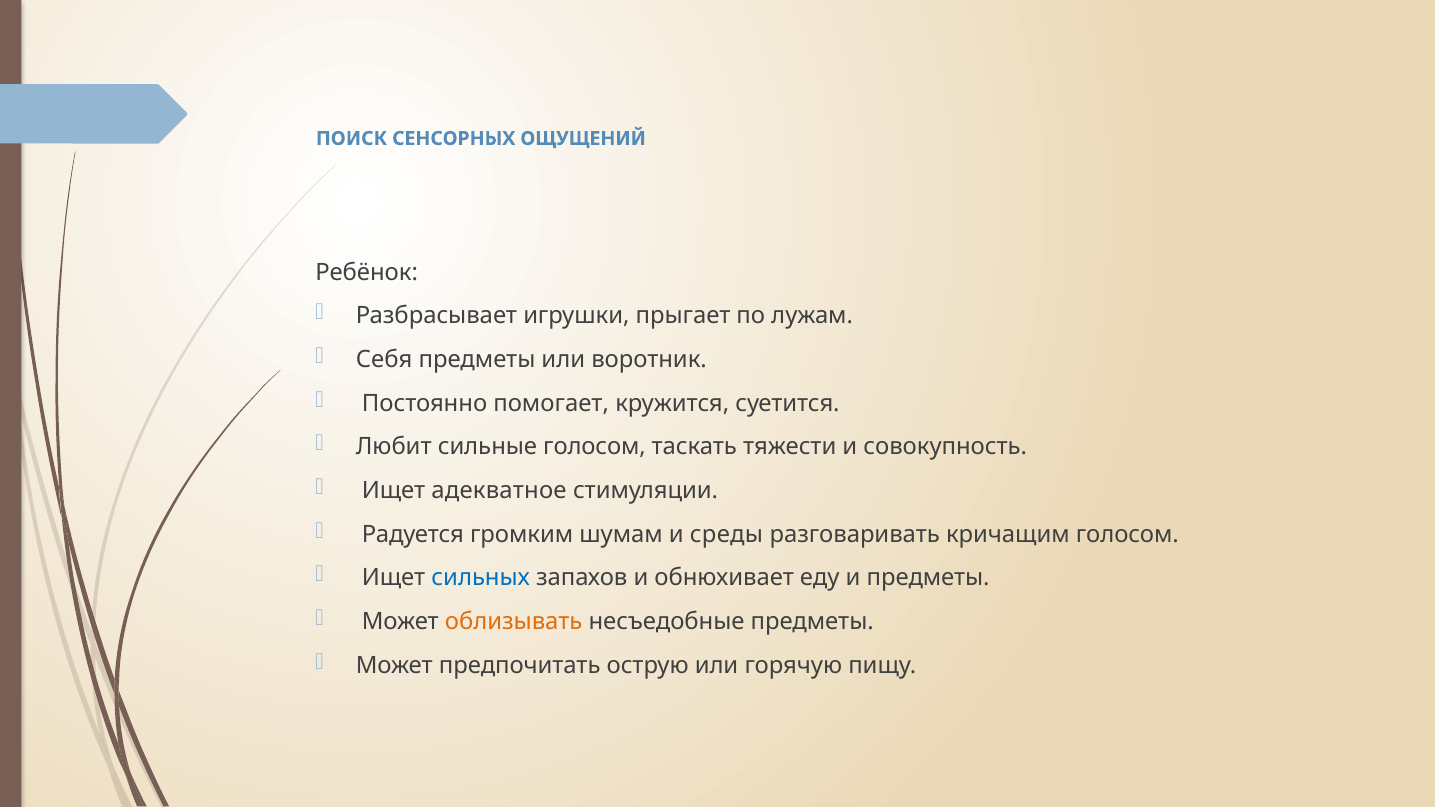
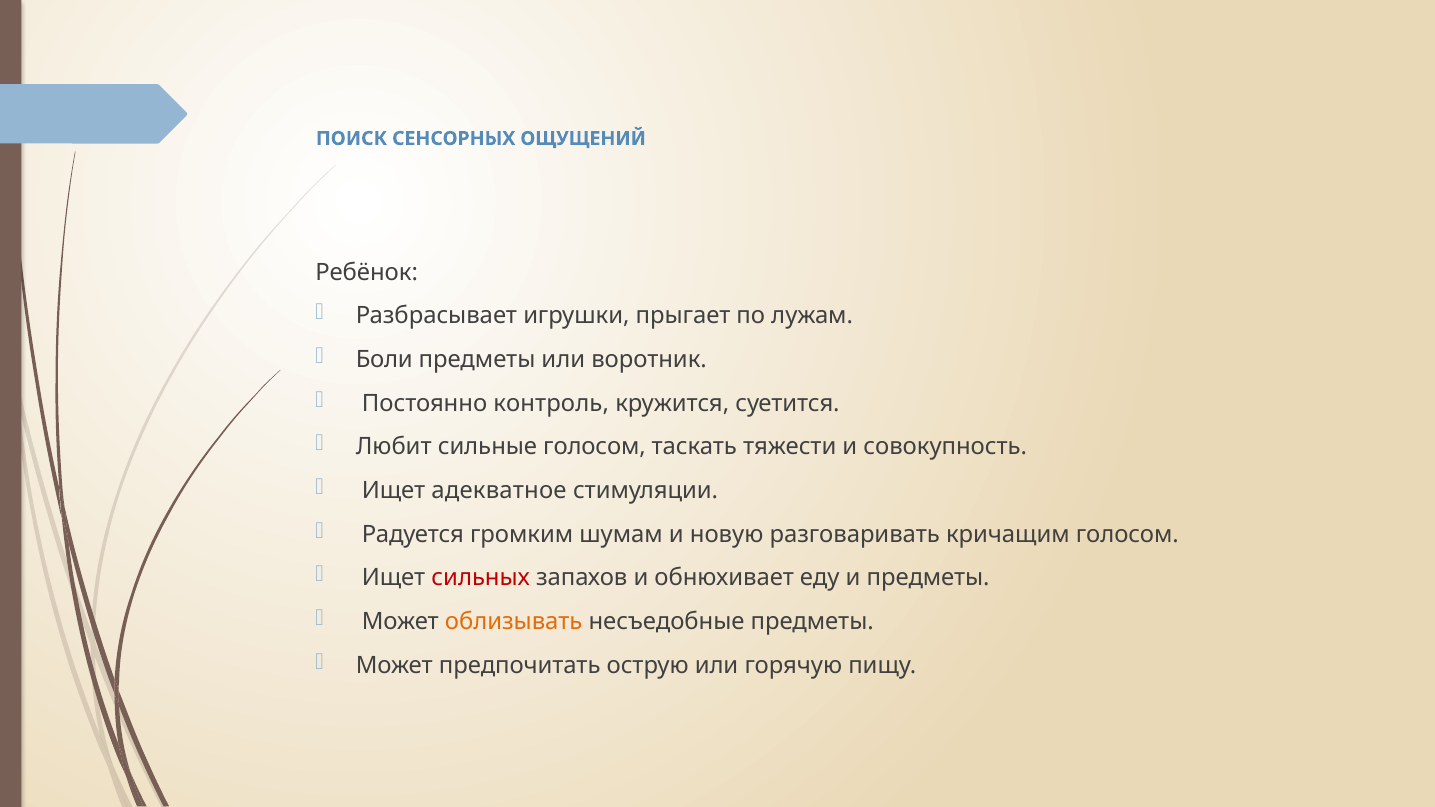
Себя: Себя -> Боли
помогает: помогает -> контроль
среды: среды -> новую
сильных colour: blue -> red
